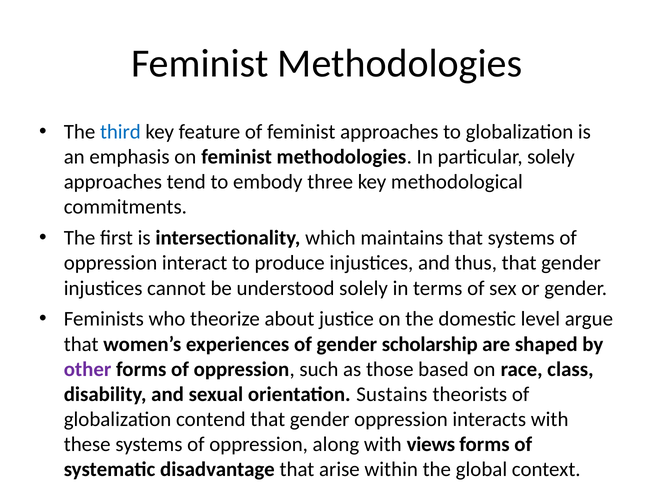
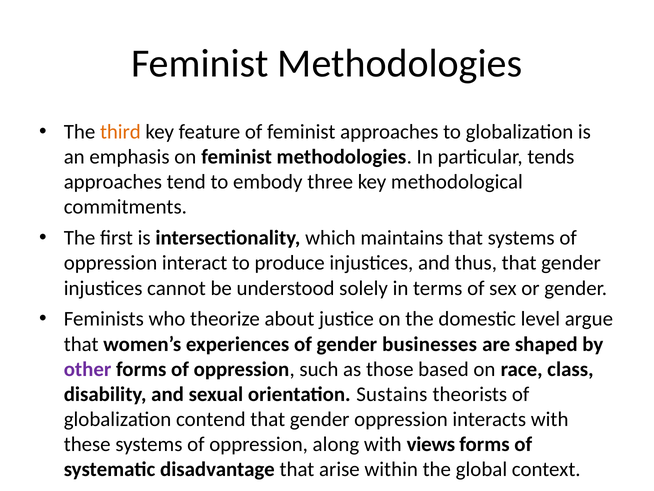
third colour: blue -> orange
particular solely: solely -> tends
scholarship: scholarship -> businesses
